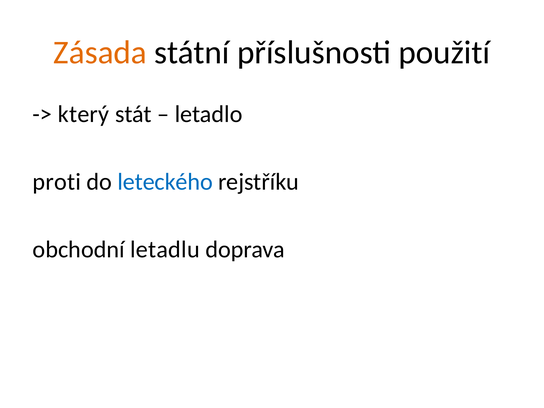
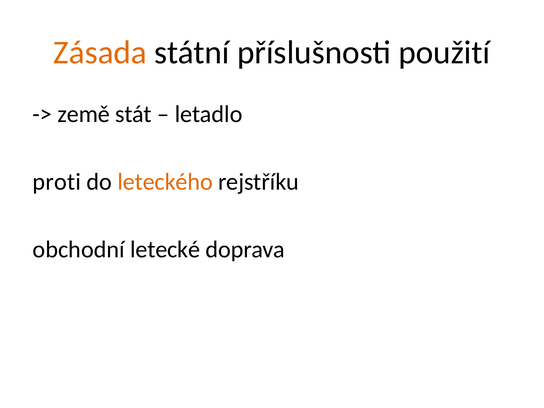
který: který -> země
leteckého colour: blue -> orange
letadlu: letadlu -> letecké
